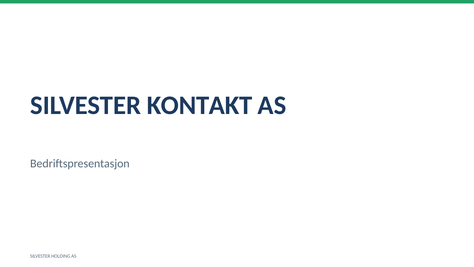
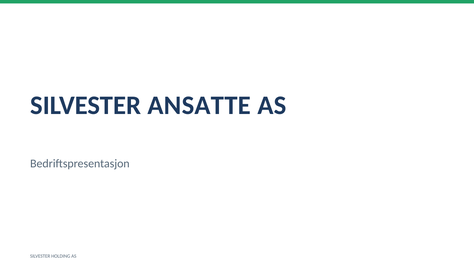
KONTAKT: KONTAKT -> ANSATTE
